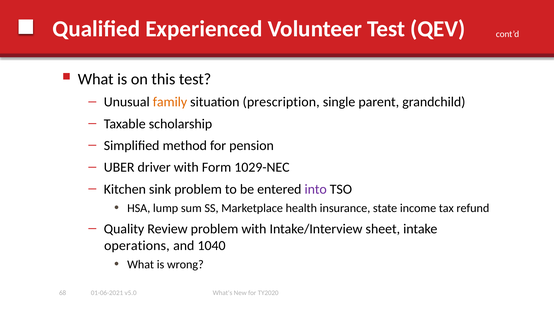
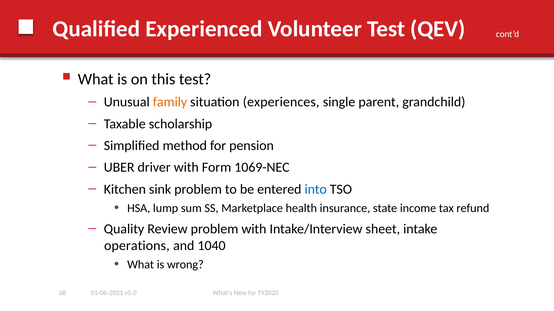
prescription: prescription -> experiences
1029-NEC: 1029-NEC -> 1069-NEC
into colour: purple -> blue
